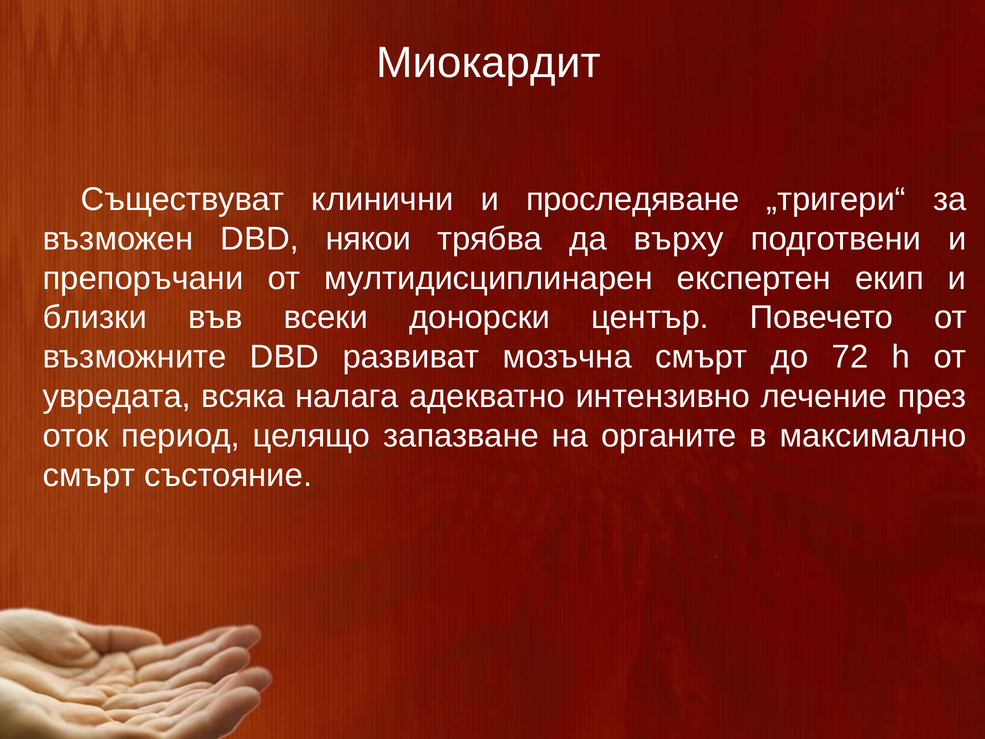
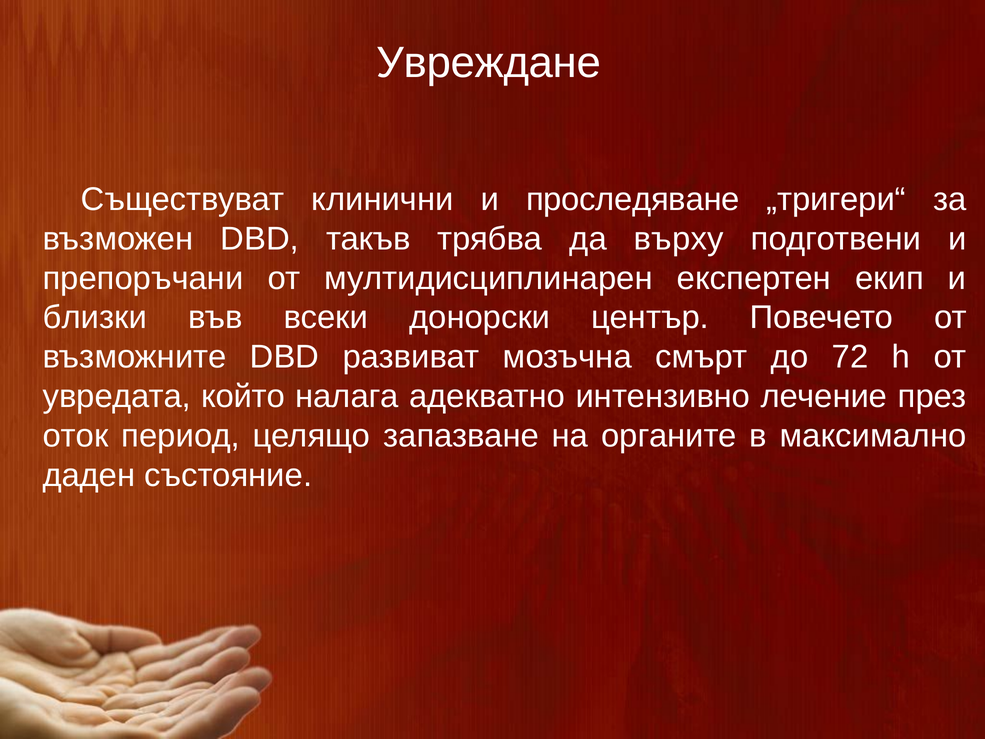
Миокардит: Миокардит -> Увреждане
някои: някои -> такъв
всяка: всяка -> който
смърт at (89, 475): смърт -> даден
